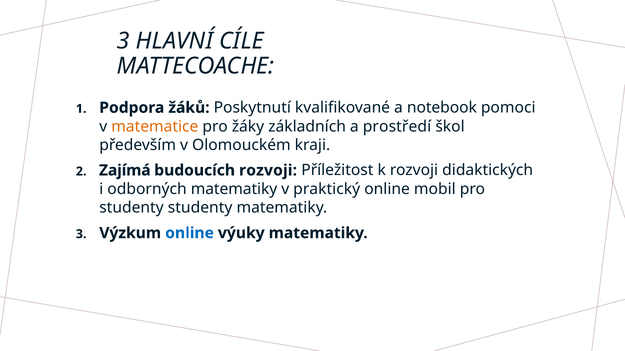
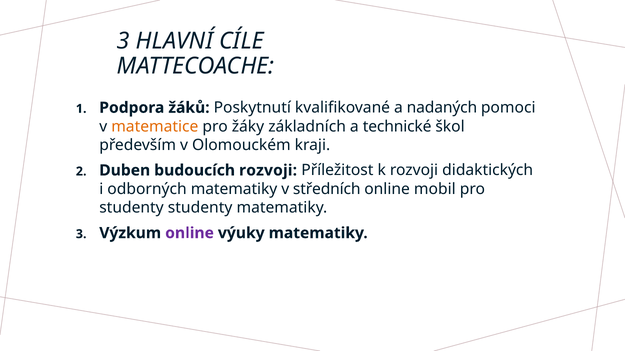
notebook: notebook -> nadaných
prostředí: prostředí -> technické
Zajímá: Zajímá -> Duben
praktický: praktický -> středních
online at (190, 233) colour: blue -> purple
